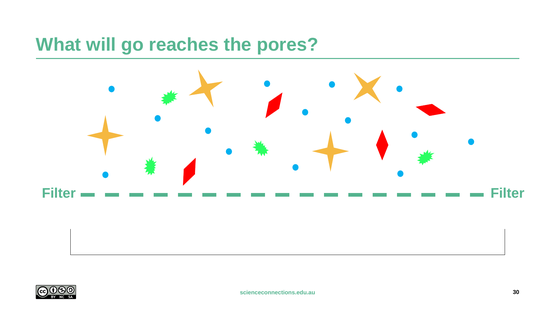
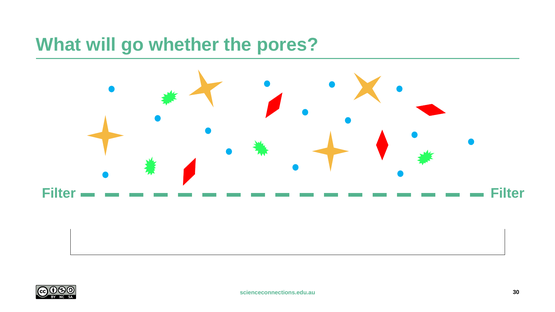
reaches: reaches -> whether
